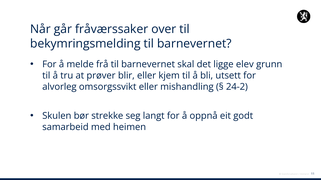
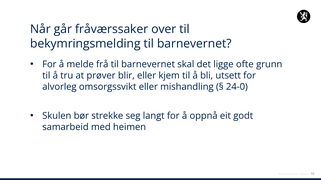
elev: elev -> ofte
24-2: 24-2 -> 24-0
